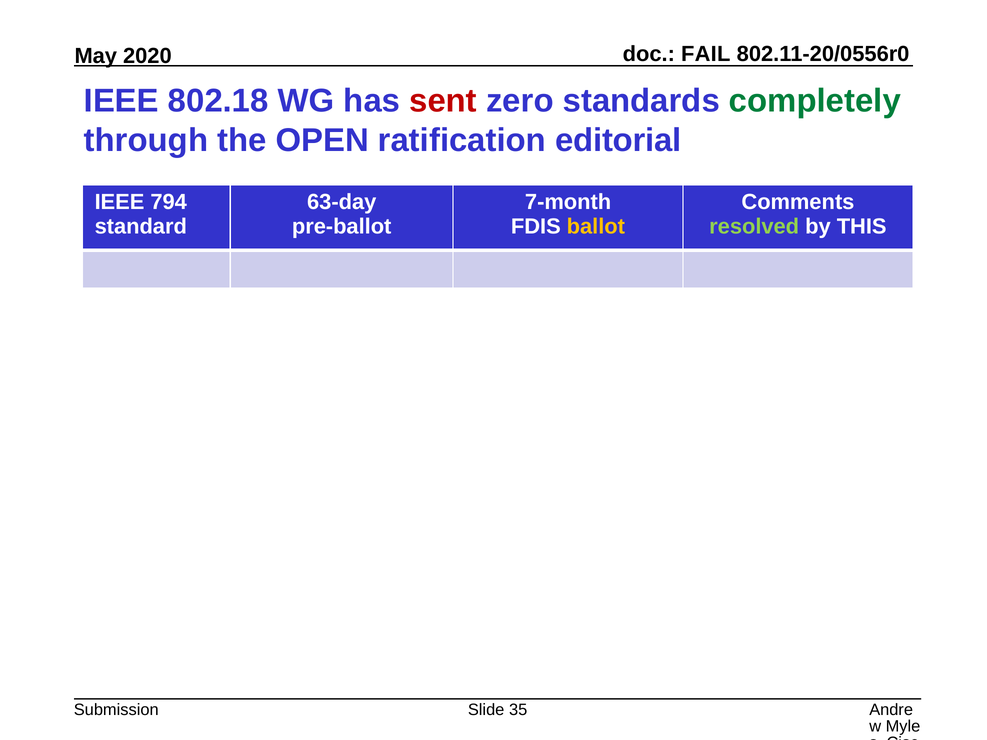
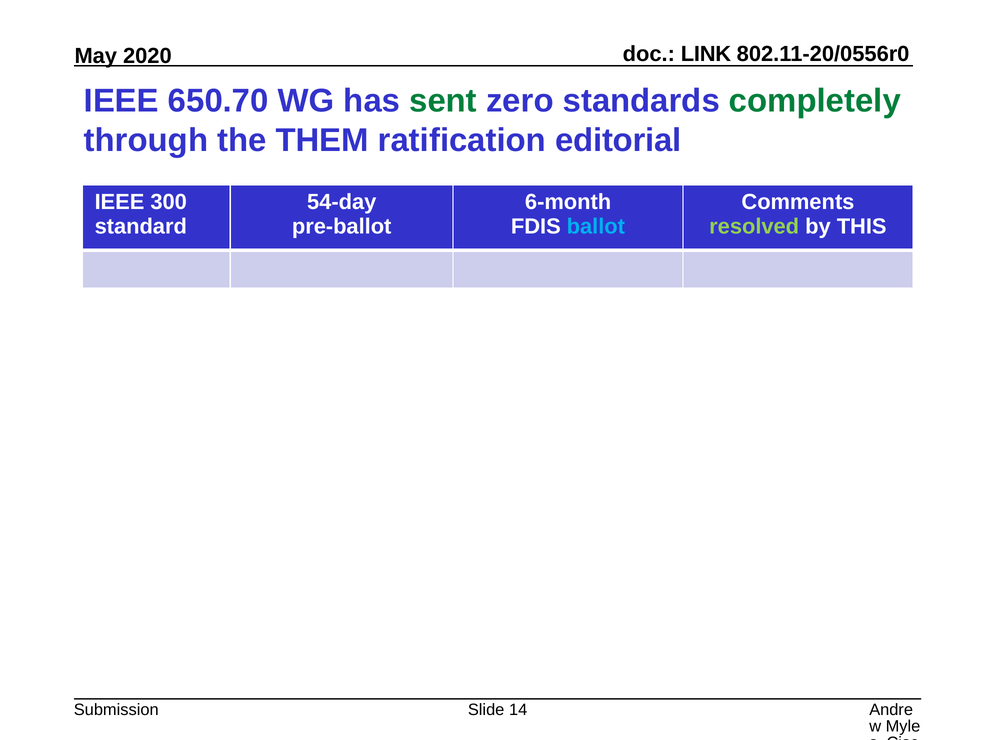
FAIL: FAIL -> LINK
802.18: 802.18 -> 650.70
sent colour: red -> green
OPEN: OPEN -> THEM
794: 794 -> 300
63-day: 63-day -> 54-day
7-month: 7-month -> 6-month
ballot colour: yellow -> light blue
35: 35 -> 14
